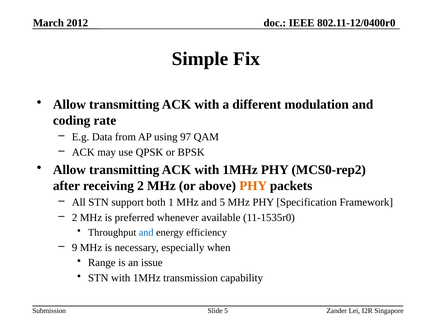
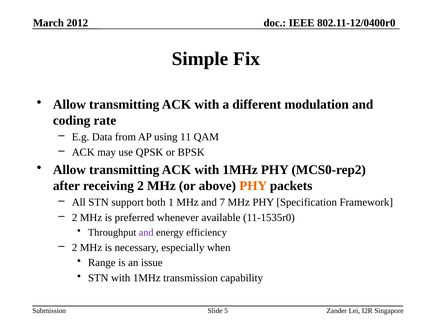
97: 97 -> 11
and 5: 5 -> 7
and at (146, 232) colour: blue -> purple
9 at (75, 247): 9 -> 2
